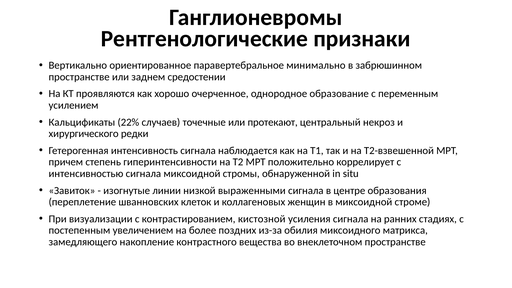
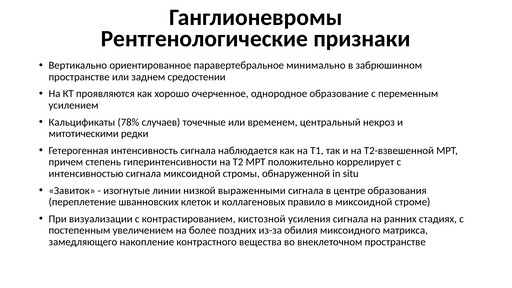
22%: 22% -> 78%
протекают: протекают -> временем
хирургического: хирургического -> митотическими
женщин: женщин -> правило
